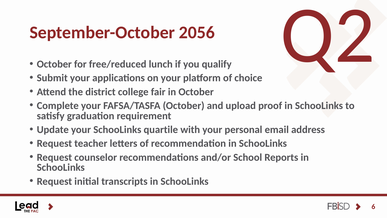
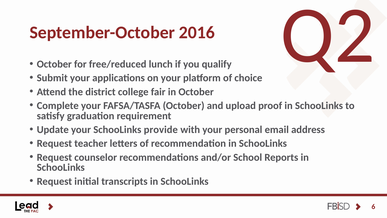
2056: 2056 -> 2016
quartile: quartile -> provide
